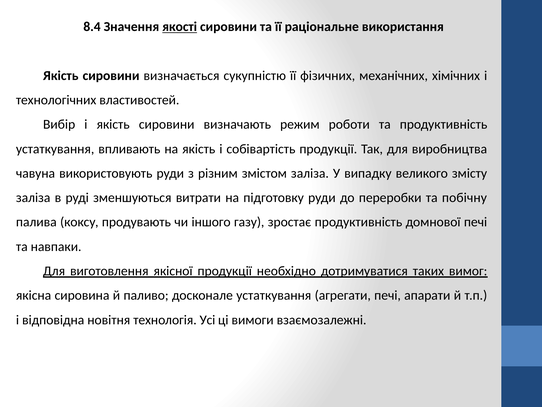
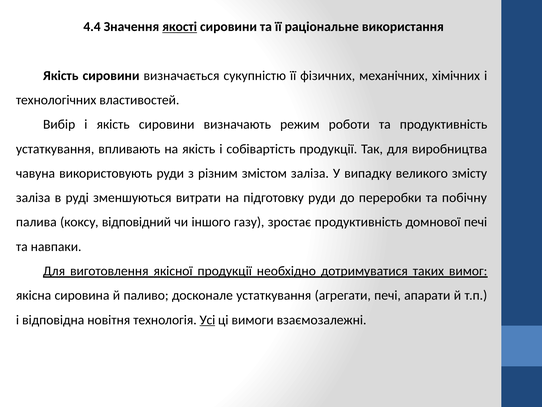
8.4: 8.4 -> 4.4
продувають: продувають -> відповідний
Усі underline: none -> present
